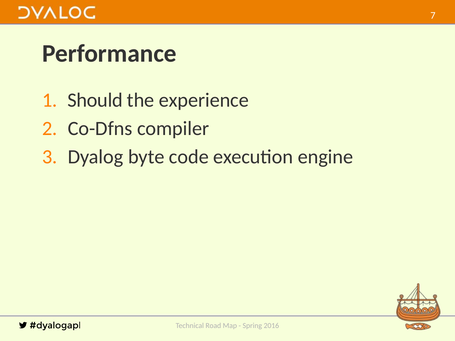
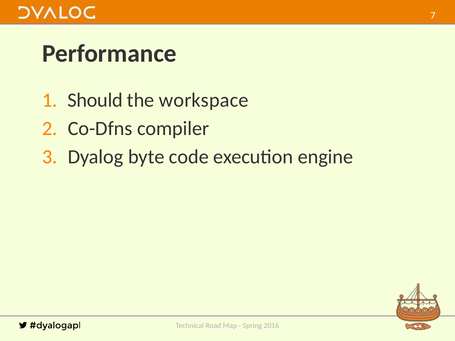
experience: experience -> workspace
